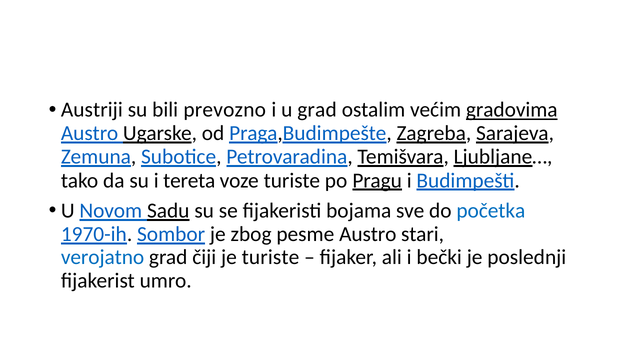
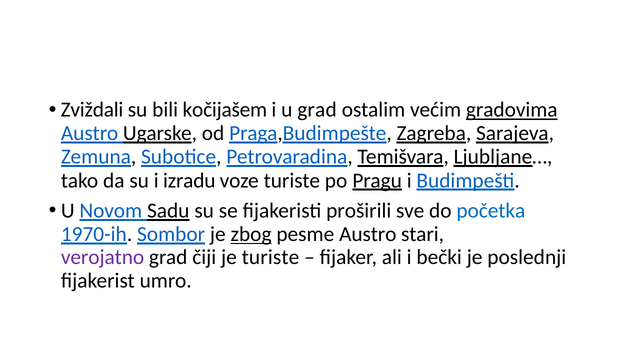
Austriji: Austriji -> Zviždali
prevozno: prevozno -> kočijašem
tereta: tereta -> izradu
bojama: bojama -> proširili
zbog underline: none -> present
verojatno colour: blue -> purple
